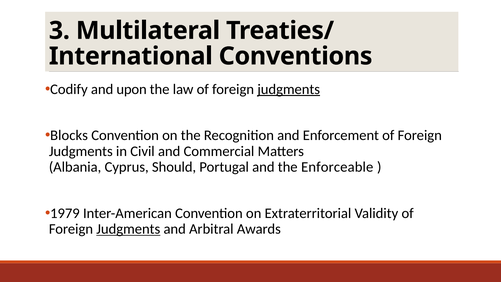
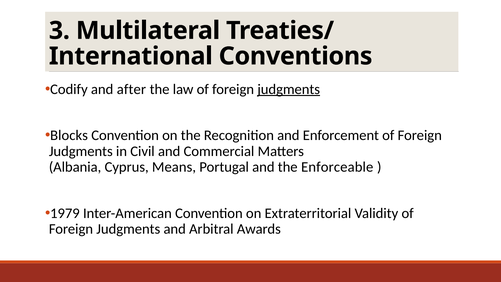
upon: upon -> after
Should: Should -> Means
Judgments at (128, 229) underline: present -> none
